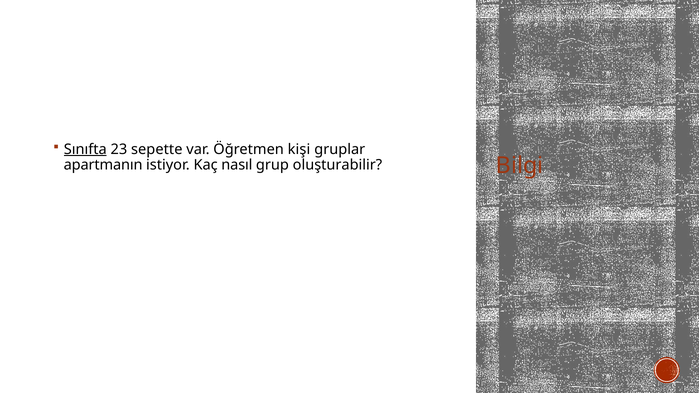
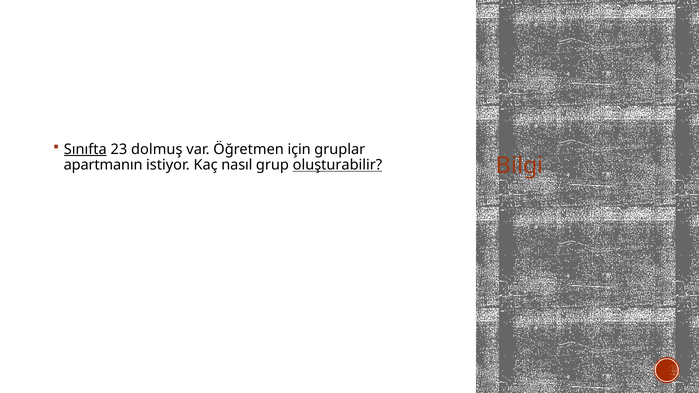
sepette: sepette -> dolmuş
kişi: kişi -> için
oluşturabilir underline: none -> present
